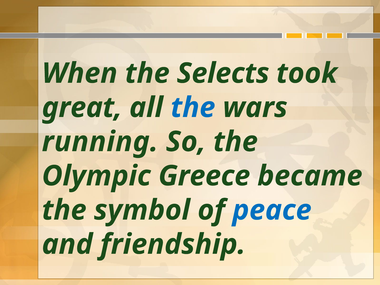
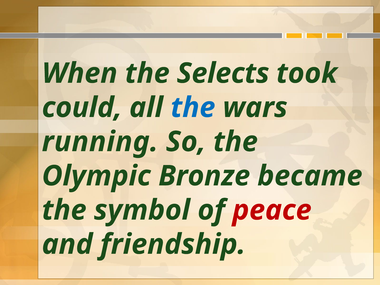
great: great -> could
Greece: Greece -> Bronze
peace colour: blue -> red
